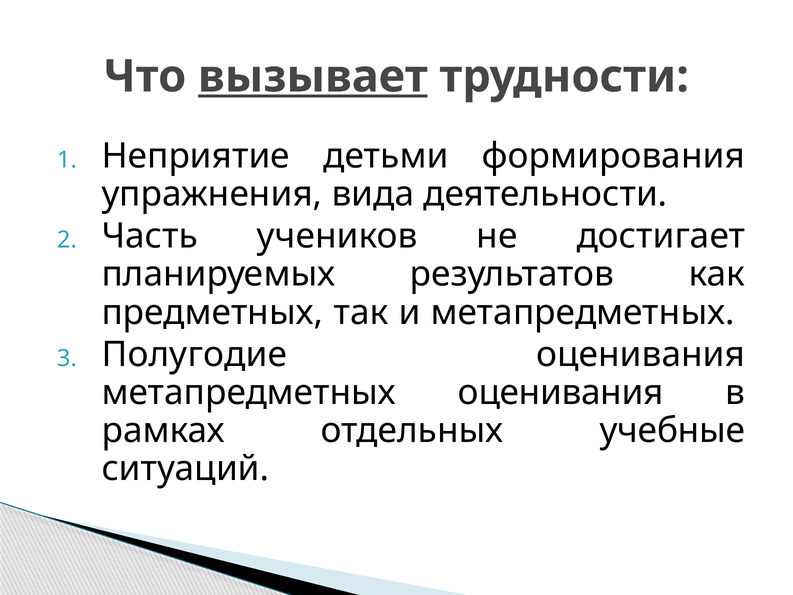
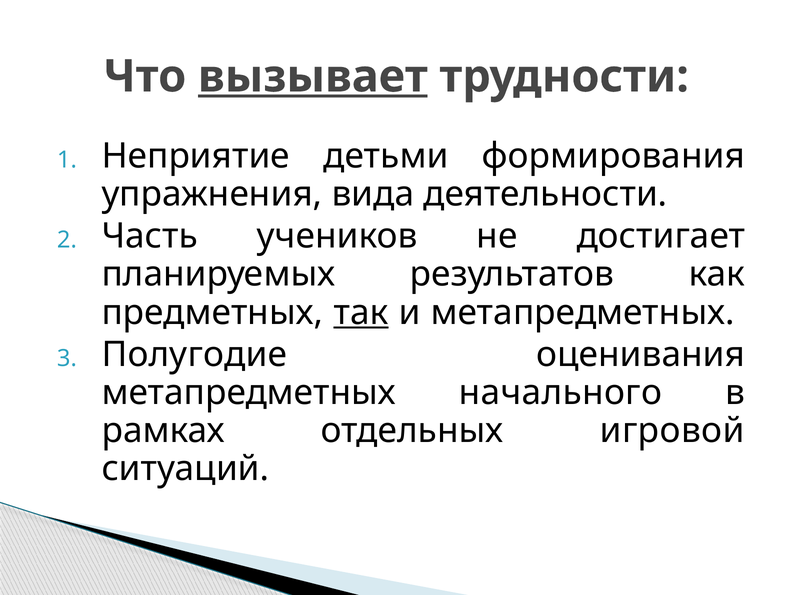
так underline: none -> present
метапредметных оценивания: оценивания -> начального
учебные: учебные -> игровой
